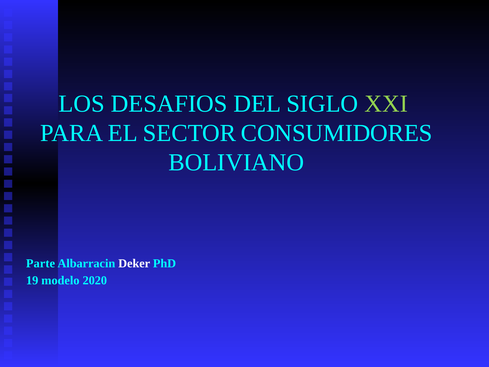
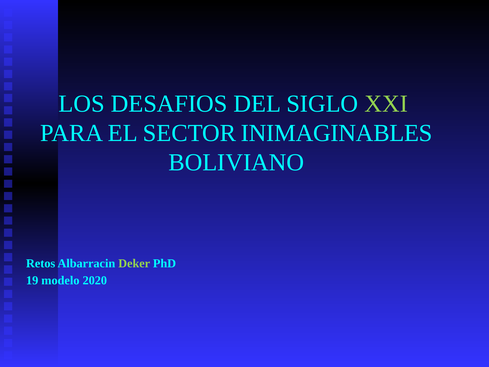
CONSUMIDORES: CONSUMIDORES -> INIMAGINABLES
Parte: Parte -> Retos
Deker colour: white -> light green
